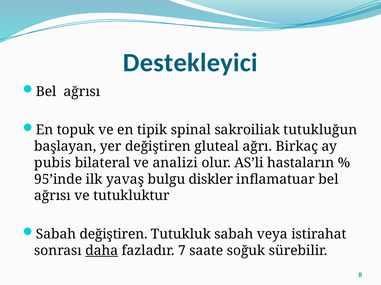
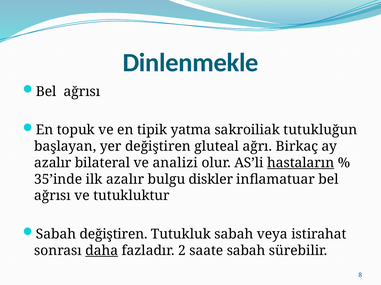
Destekleyici: Destekleyici -> Dinlenmekle
spinal: spinal -> yatma
pubis at (53, 163): pubis -> azalır
hastaların underline: none -> present
95’inde: 95’inde -> 35’inde
ilk yavaş: yavaş -> azalır
7: 7 -> 2
saate soğuk: soğuk -> sabah
